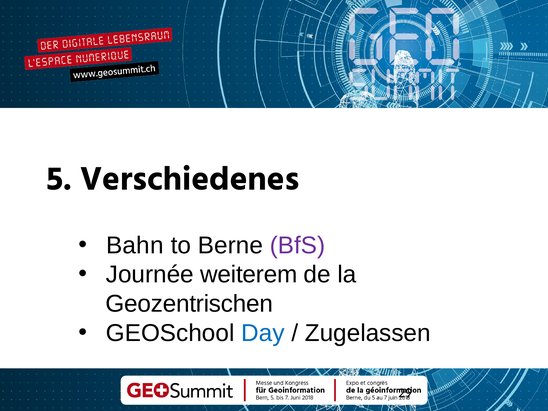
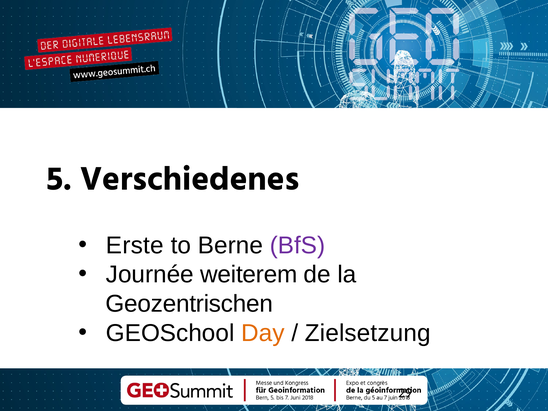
Bahn: Bahn -> Erste
Day colour: blue -> orange
Zugelassen: Zugelassen -> Zielsetzung
